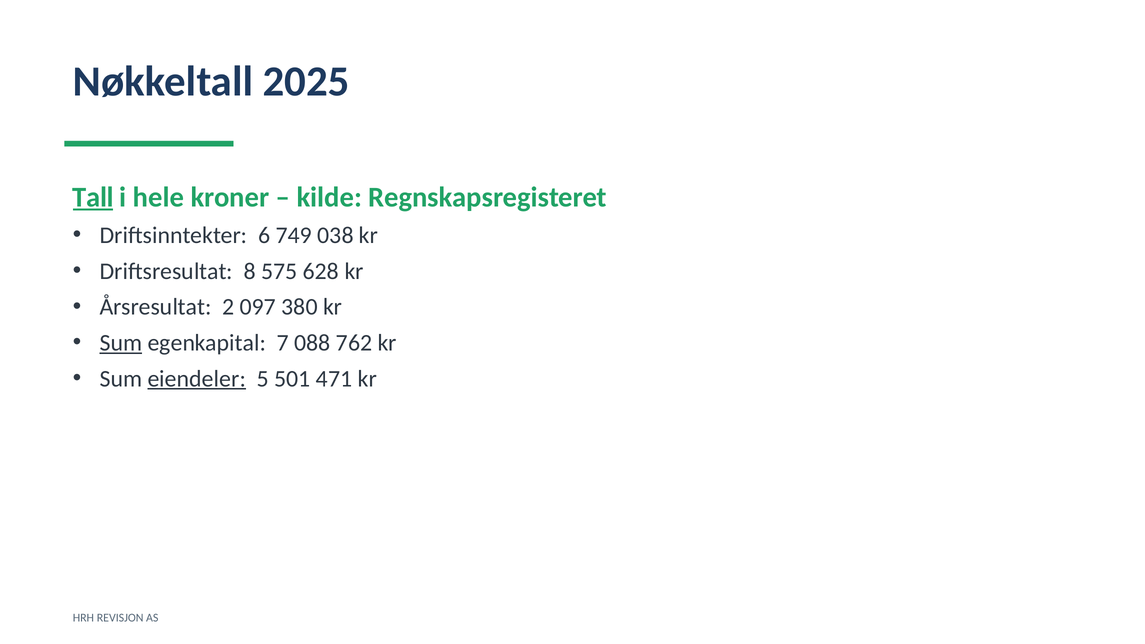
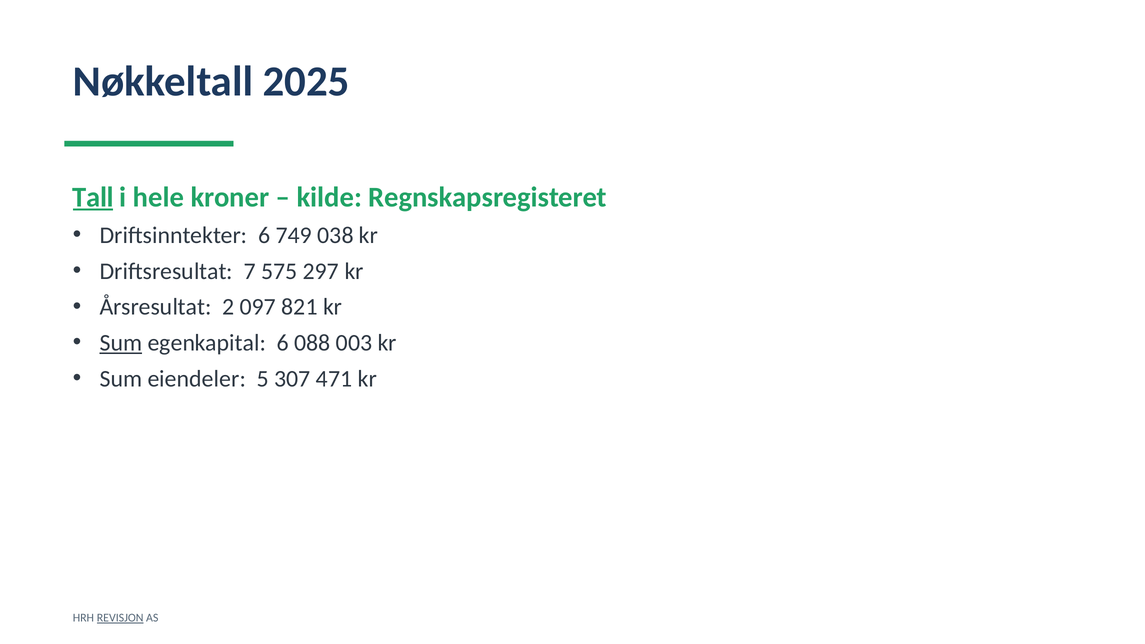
8: 8 -> 7
628: 628 -> 297
380: 380 -> 821
egenkapital 7: 7 -> 6
762: 762 -> 003
eiendeler underline: present -> none
501: 501 -> 307
REVISJON underline: none -> present
